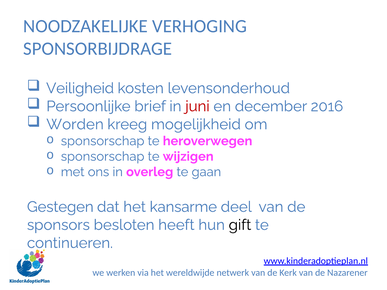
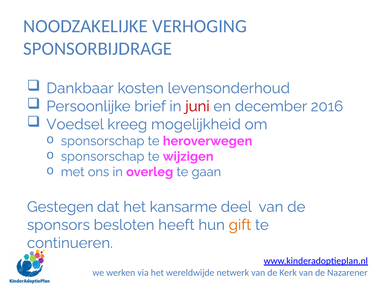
Veiligheid: Veiligheid -> Dankbaar
Worden: Worden -> Voedsel
gift colour: black -> orange
